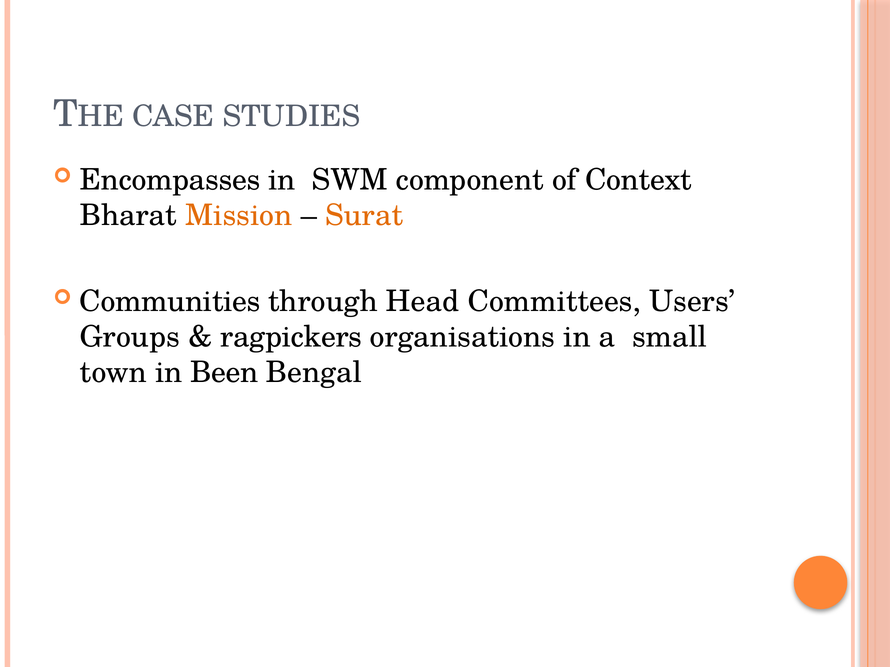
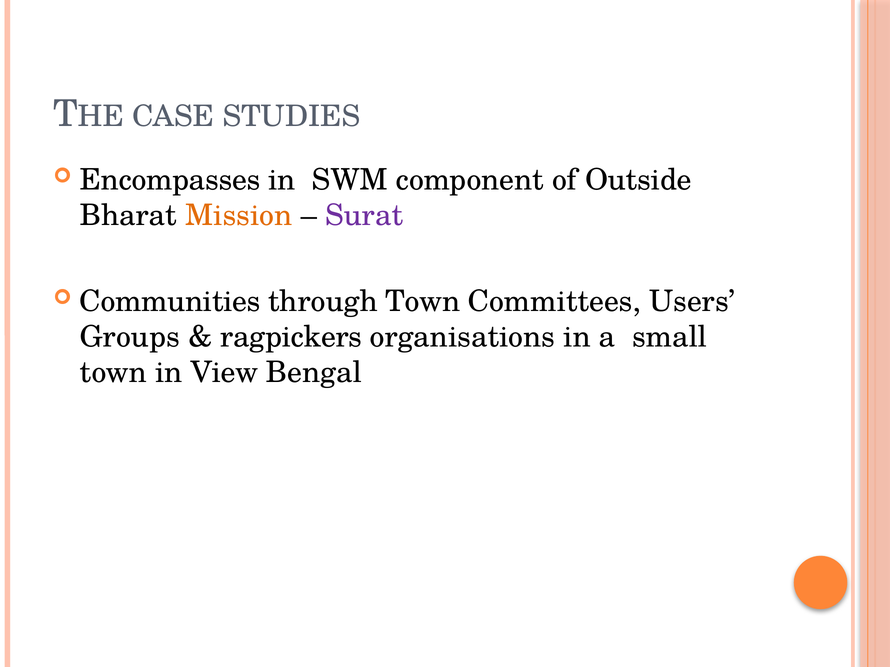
Context: Context -> Outside
Surat colour: orange -> purple
through Head: Head -> Town
Been: Been -> View
